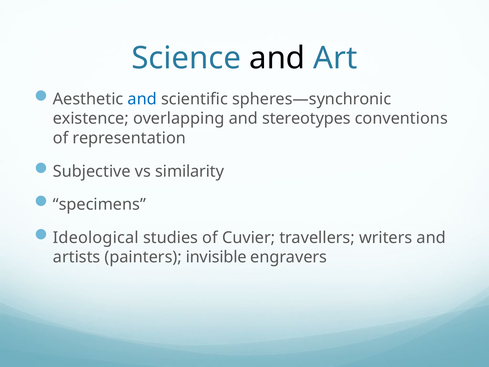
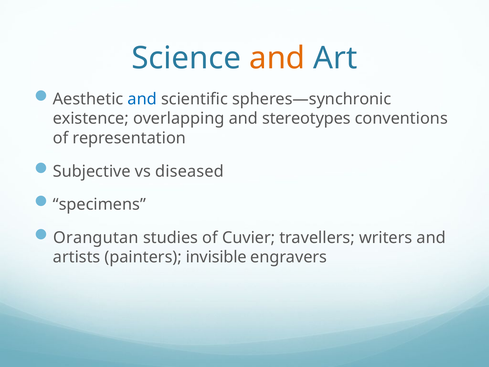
and at (277, 58) colour: black -> orange
similarity: similarity -> diseased
Ideological: Ideological -> Orangutan
